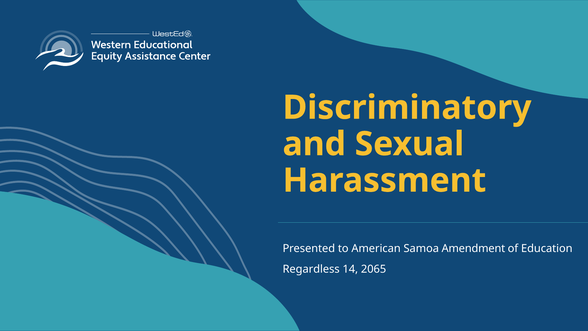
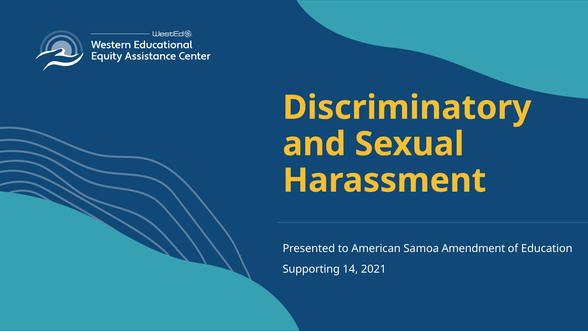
Regardless: Regardless -> Supporting
2065: 2065 -> 2021
